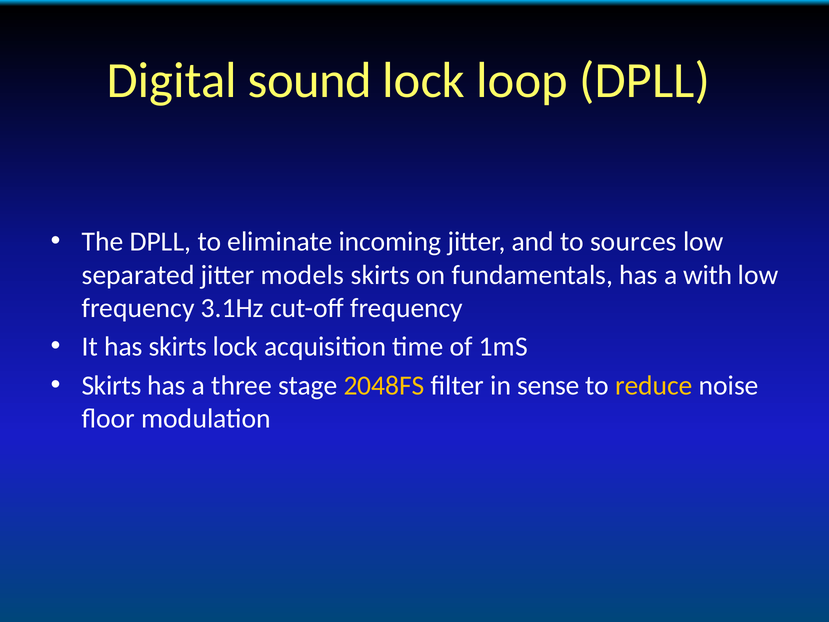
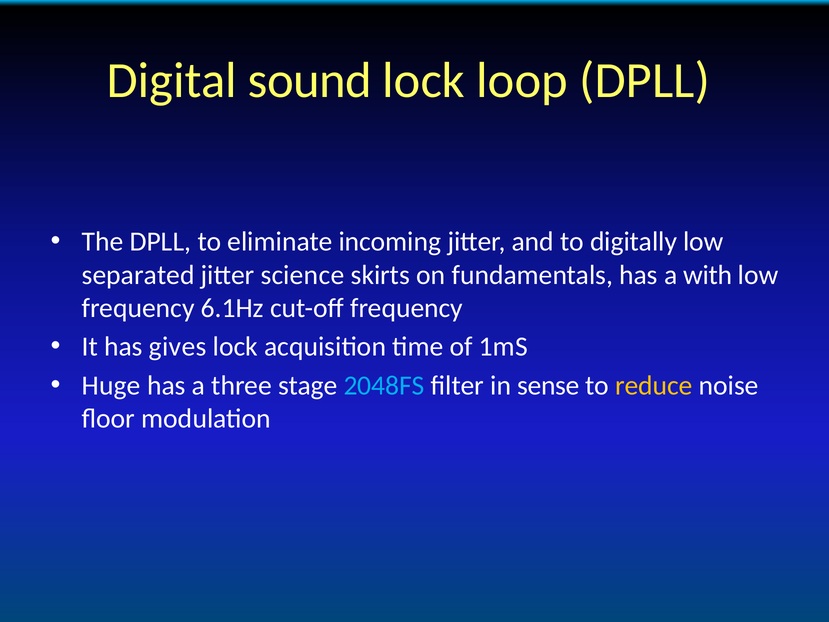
sources: sources -> digitally
models: models -> science
3.1Hz: 3.1Hz -> 6.1Hz
has skirts: skirts -> gives
Skirts at (111, 385): Skirts -> Huge
2048FS colour: yellow -> light blue
